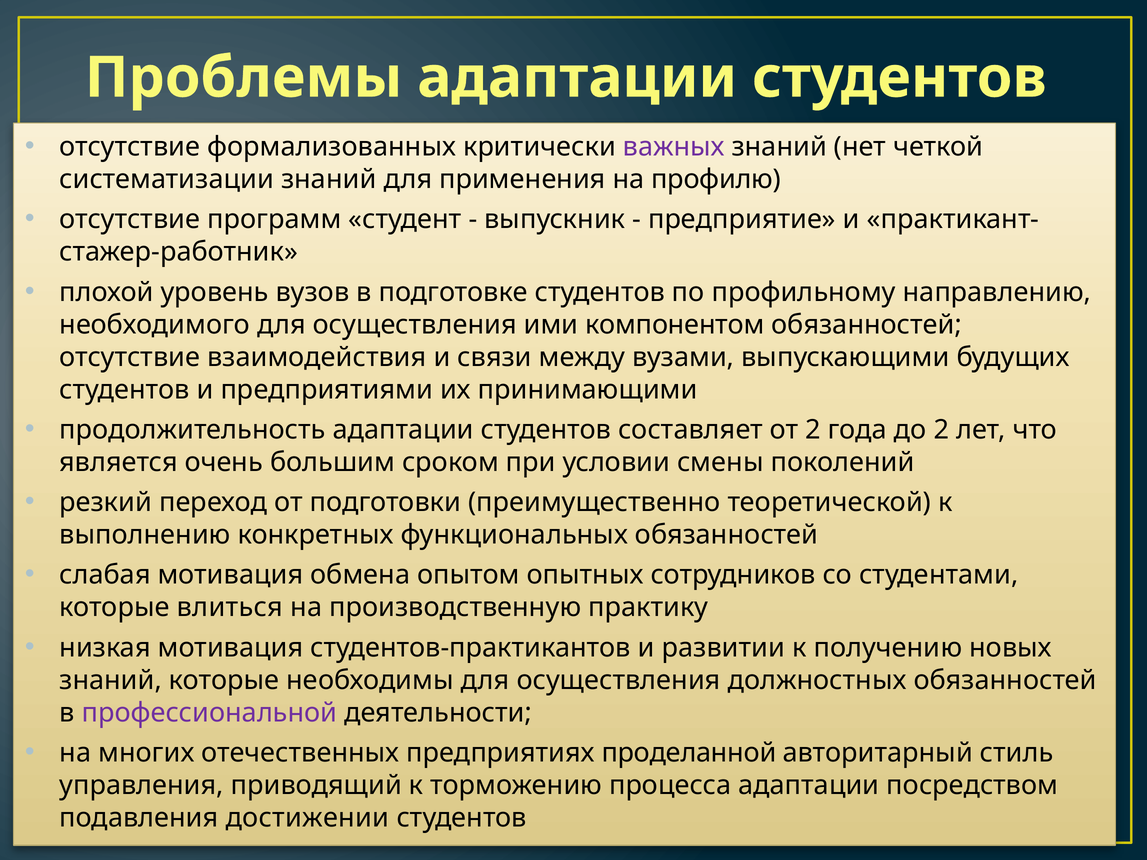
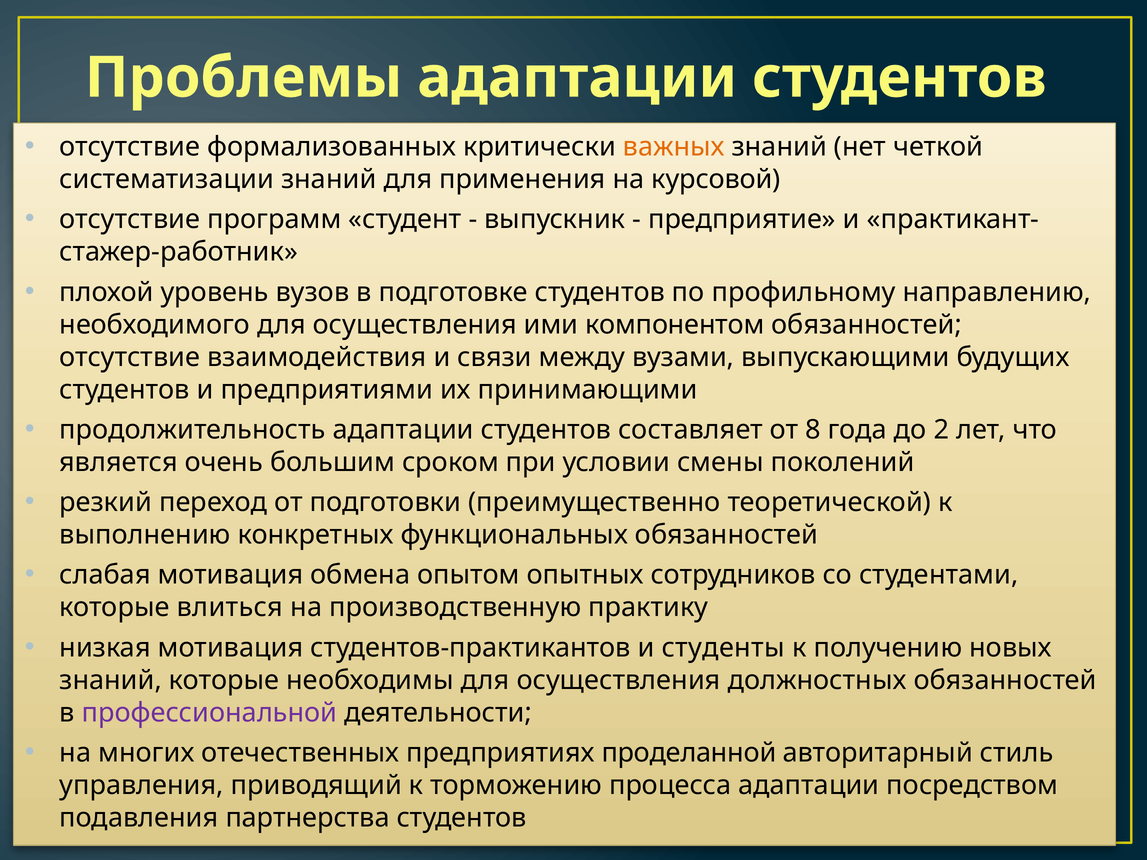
важных colour: purple -> orange
профилю: профилю -> курсовой
от 2: 2 -> 8
развитии: развитии -> студенты
достижении: достижении -> партнерства
